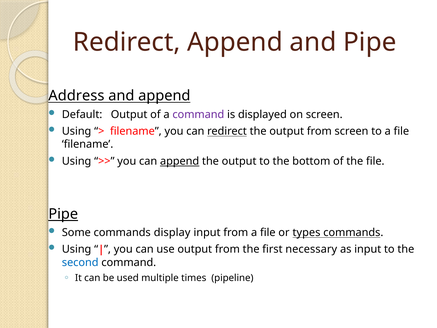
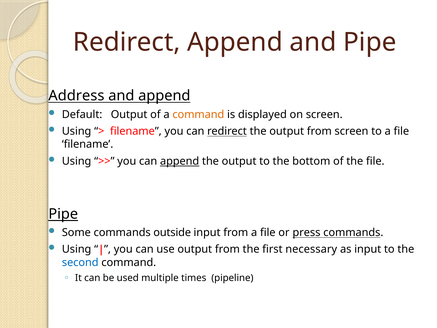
command at (198, 114) colour: purple -> orange
display: display -> outside
types: types -> press
